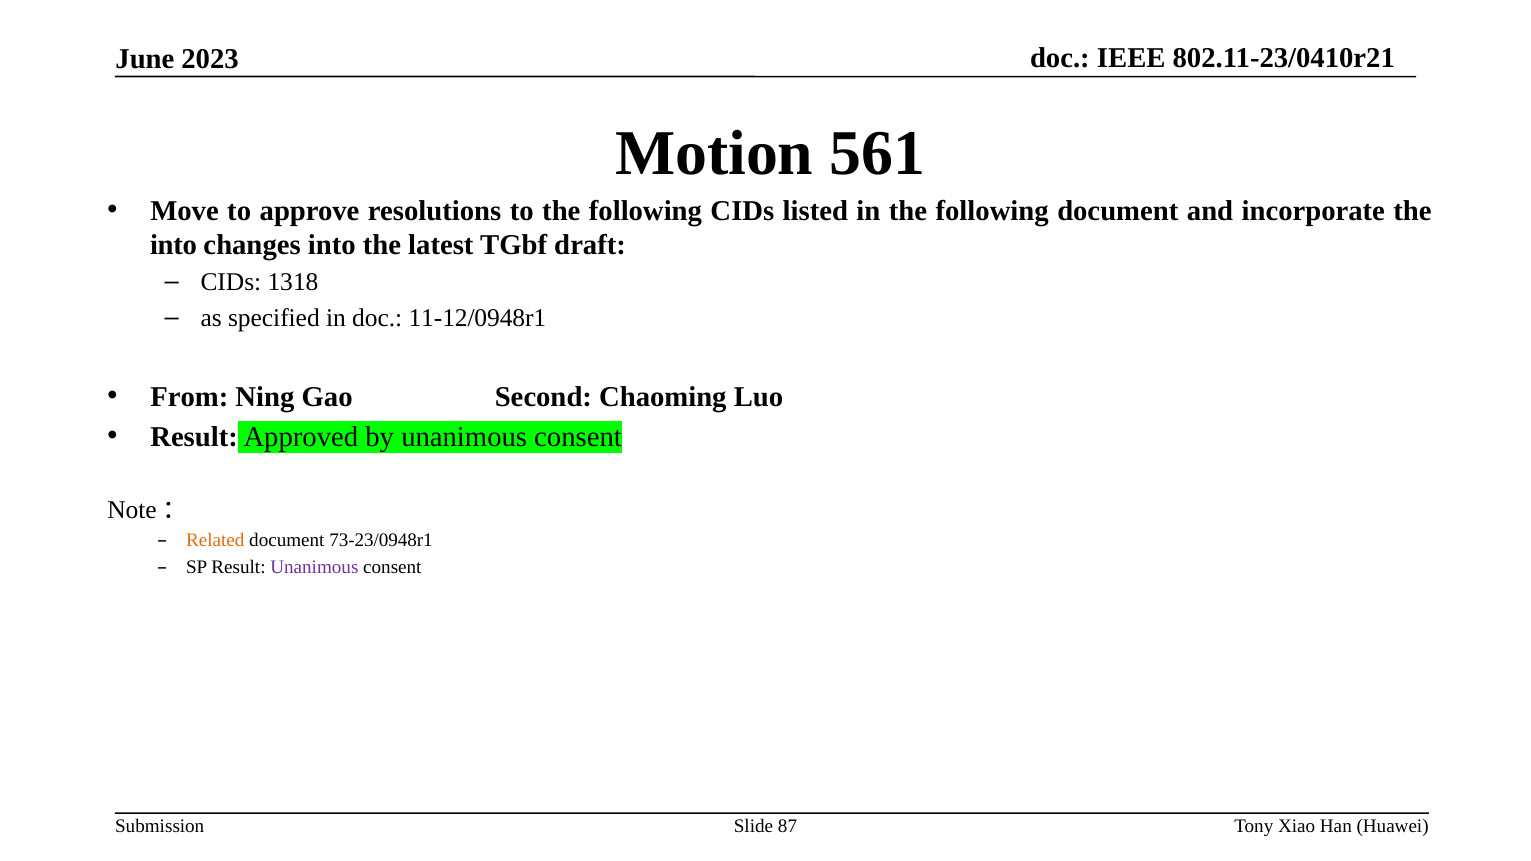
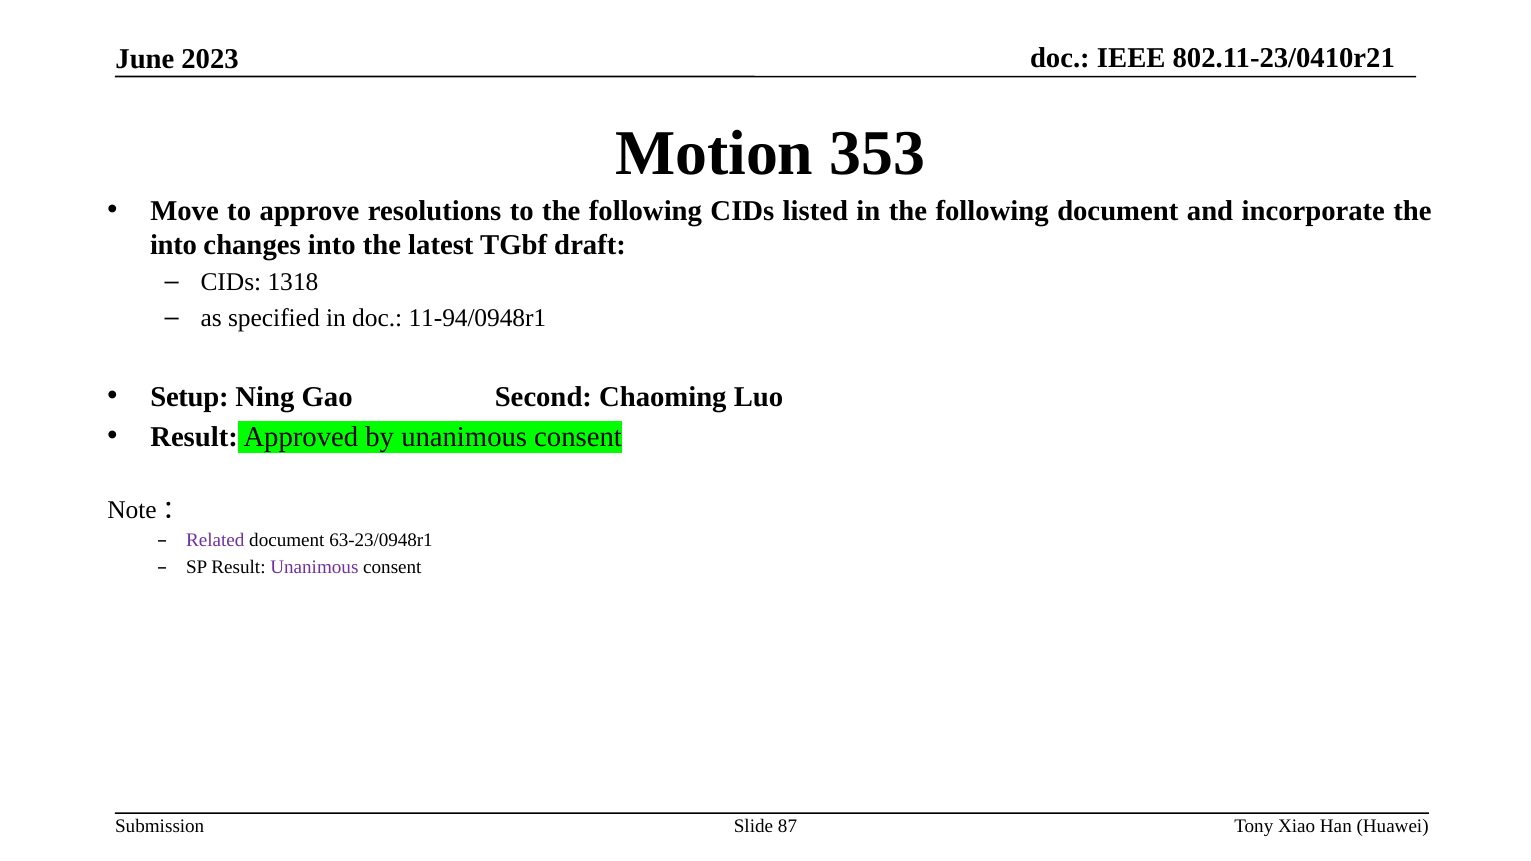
561: 561 -> 353
11-12/0948r1: 11-12/0948r1 -> 11-94/0948r1
From: From -> Setup
Related colour: orange -> purple
73-23/0948r1: 73-23/0948r1 -> 63-23/0948r1
